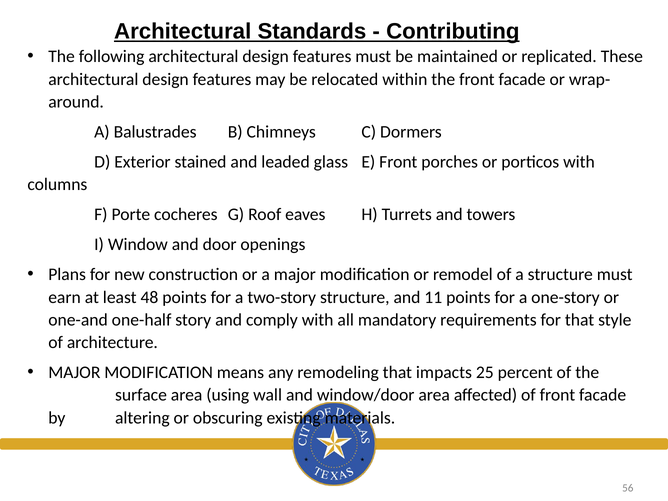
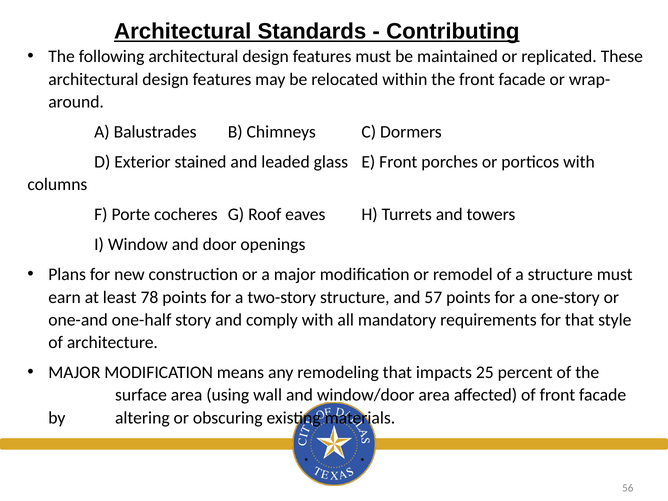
48: 48 -> 78
11: 11 -> 57
